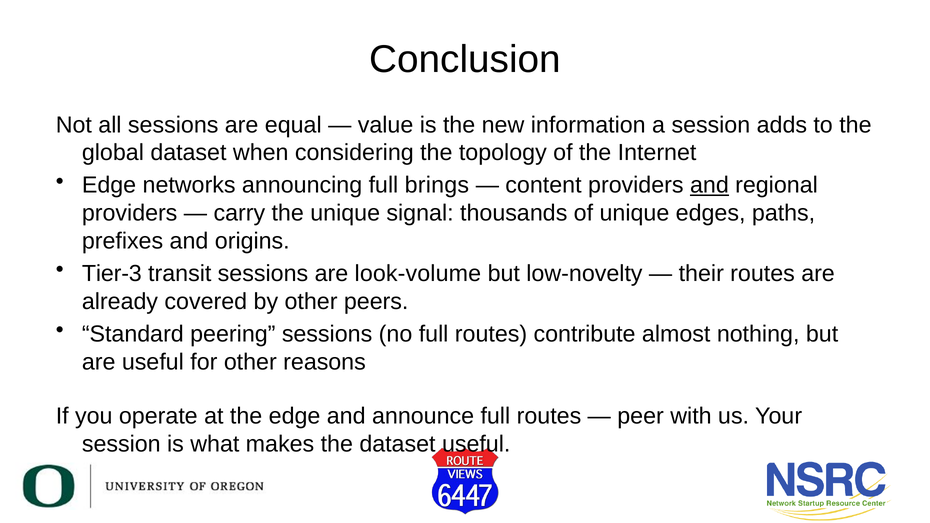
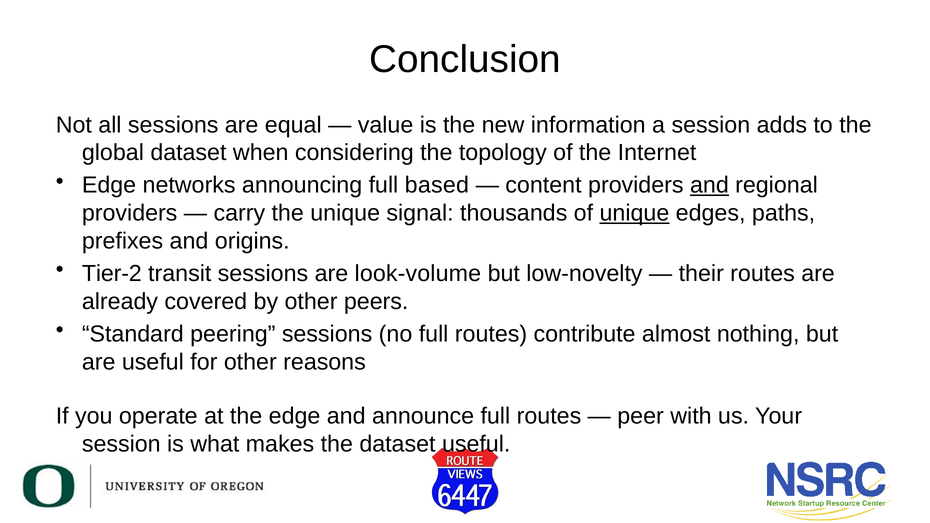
brings: brings -> based
unique at (634, 213) underline: none -> present
Tier-3: Tier-3 -> Tier-2
